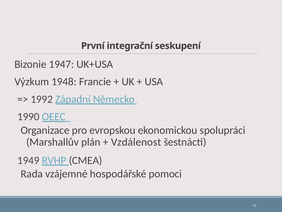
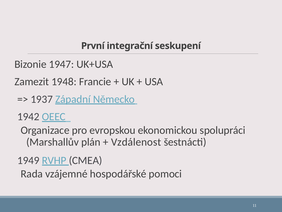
Výzkum: Výzkum -> Zamezit
1992: 1992 -> 1937
1990: 1990 -> 1942
